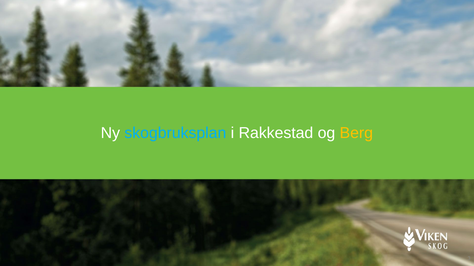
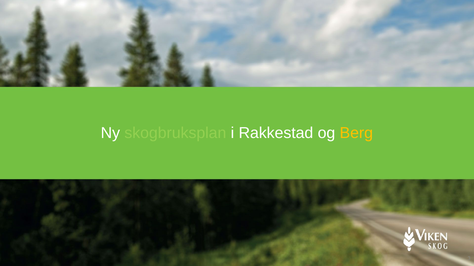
skogbruksplan colour: light blue -> light green
